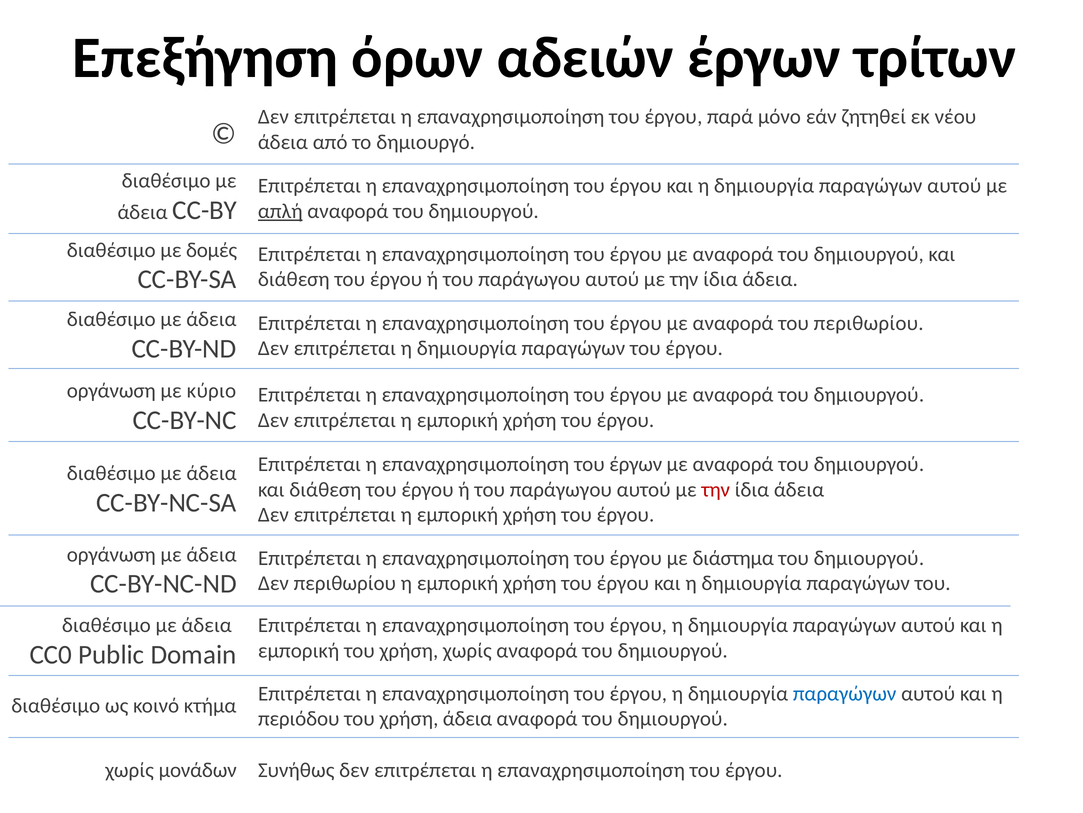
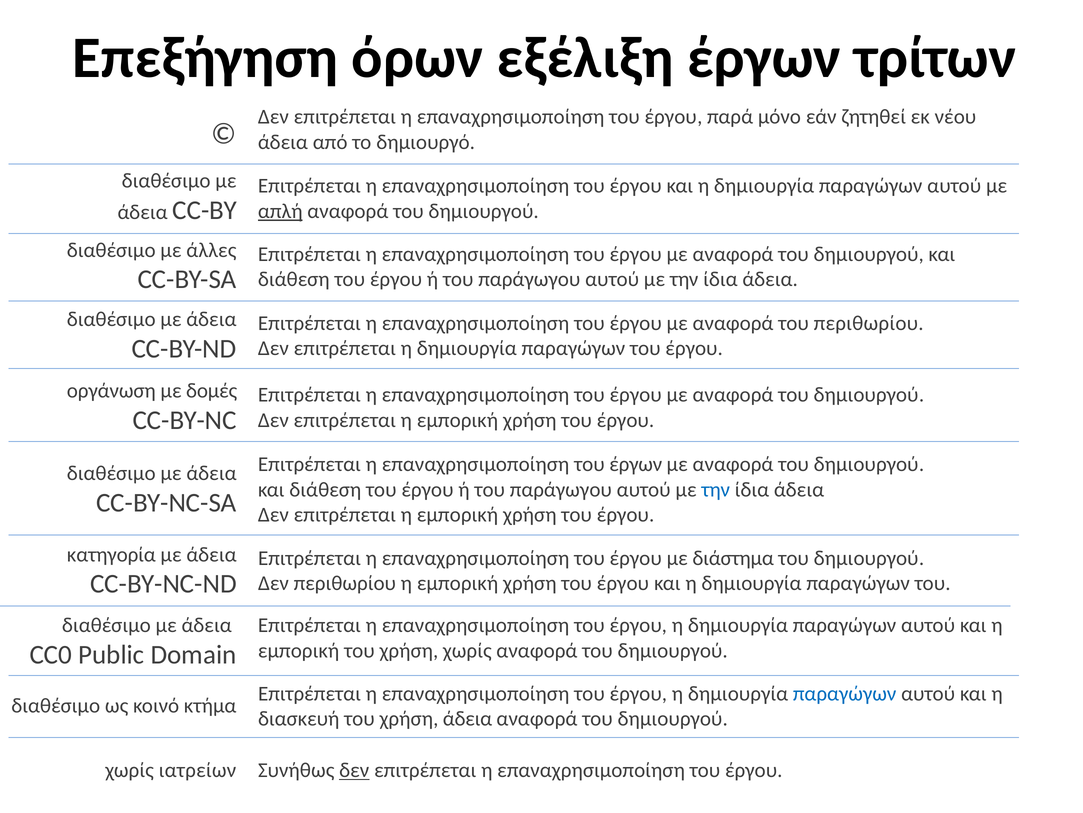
αδειών: αδειών -> εξέλιξη
δομές: δομές -> άλλες
κύριο: κύριο -> δομές
την at (716, 489) colour: red -> blue
οργάνωση at (111, 554): οργάνωση -> κατηγορία
περιόδου: περιόδου -> διασκευή
μονάδων: μονάδων -> ιατρείων
δεν at (354, 770) underline: none -> present
